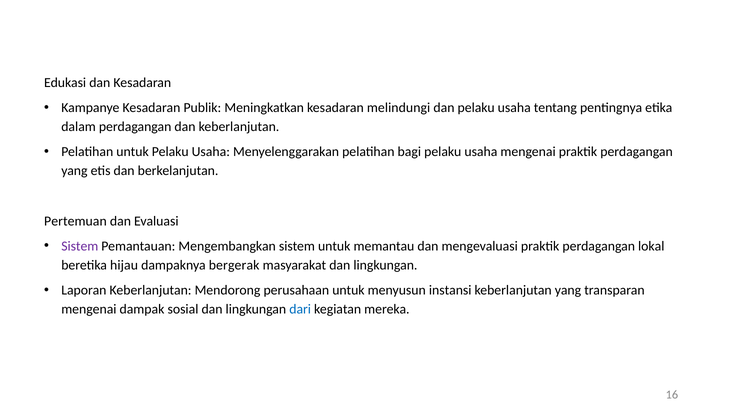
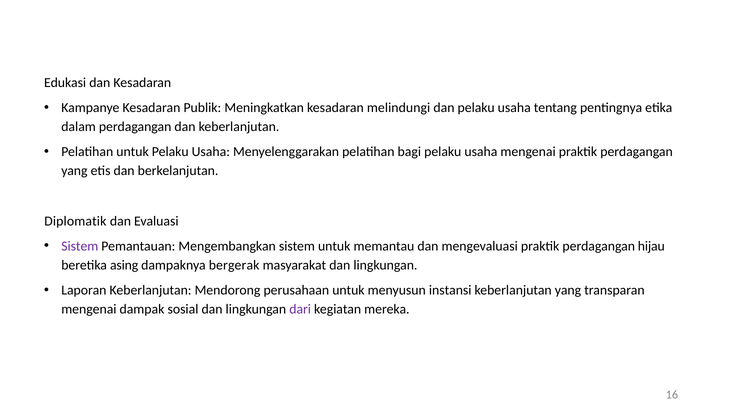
Pertemuan: Pertemuan -> Diplomatik
lokal: lokal -> hijau
hijau: hijau -> asing
dari colour: blue -> purple
